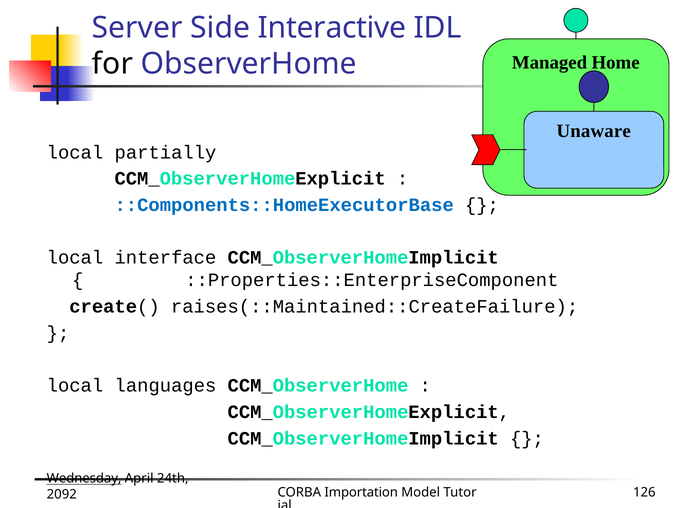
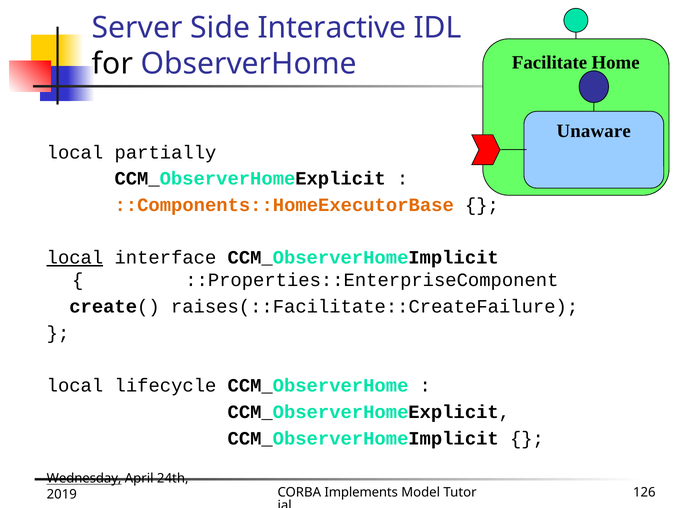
Managed: Managed -> Facilitate
::Components::HomeExecutorBase colour: blue -> orange
local at (75, 258) underline: none -> present
raises(::Maintained::CreateFailure: raises(::Maintained::CreateFailure -> raises(::Facilitate::CreateFailure
languages: languages -> lifecycle
Importation: Importation -> Implements
2092: 2092 -> 2019
